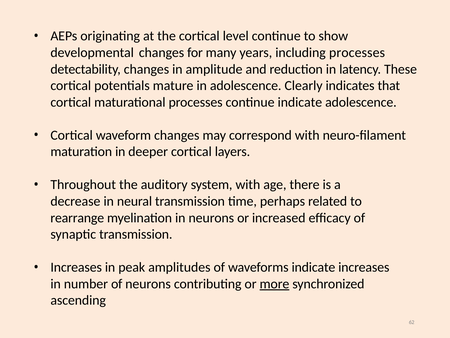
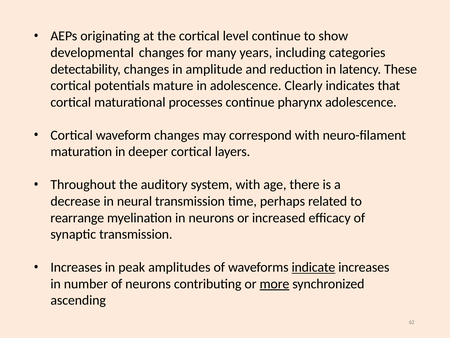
including processes: processes -> categories
continue indicate: indicate -> pharynx
indicate at (313, 267) underline: none -> present
